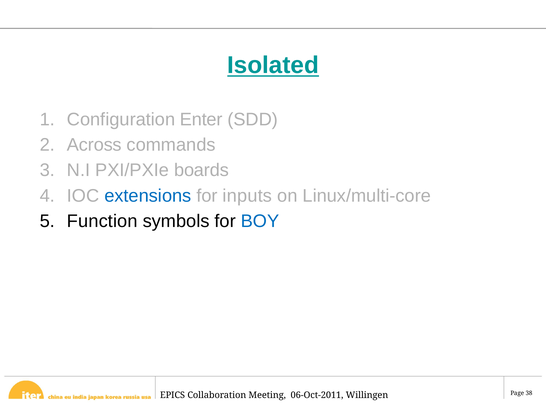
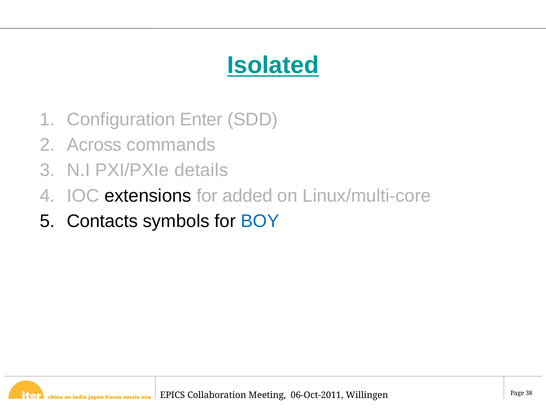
boards: boards -> details
extensions colour: blue -> black
inputs: inputs -> added
Function: Function -> Contacts
